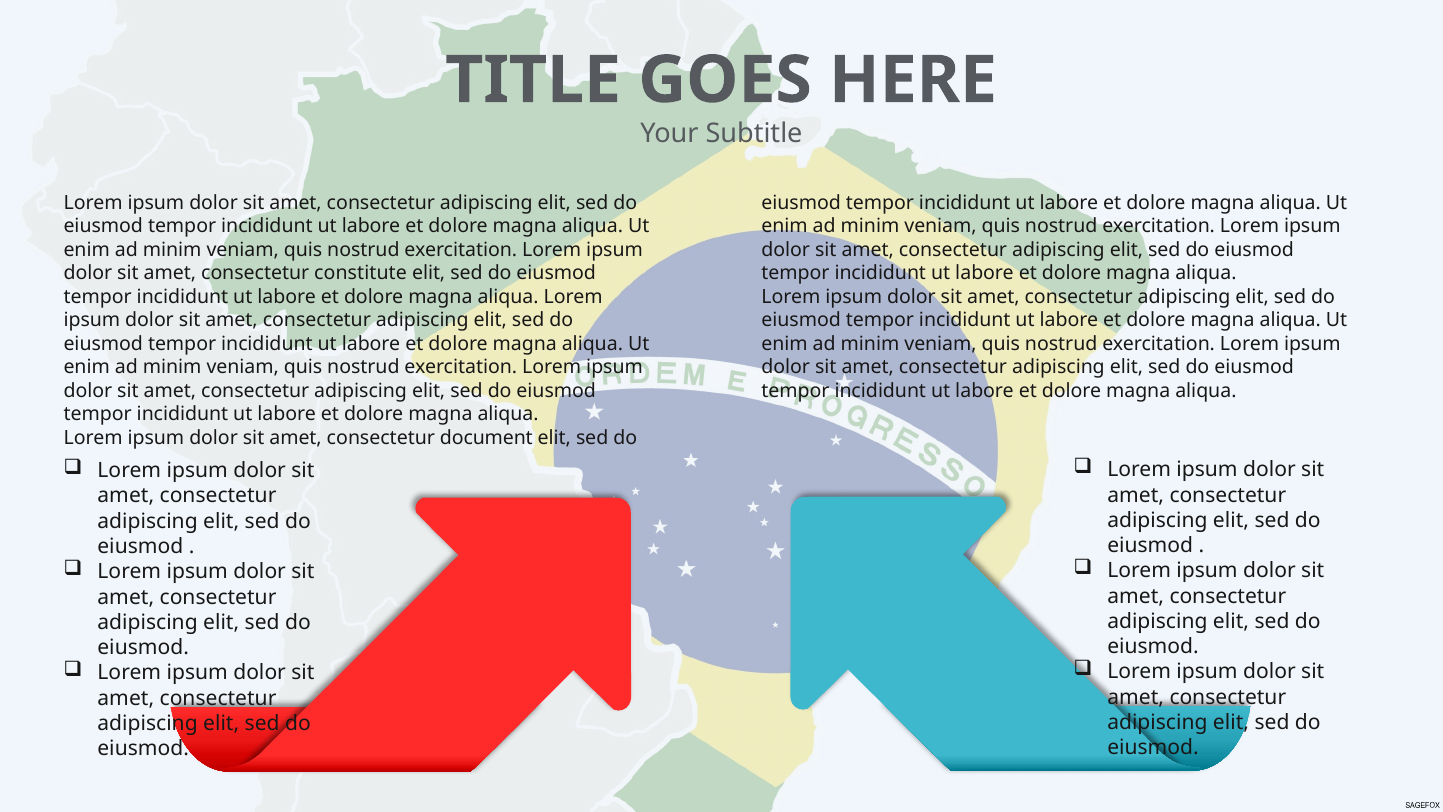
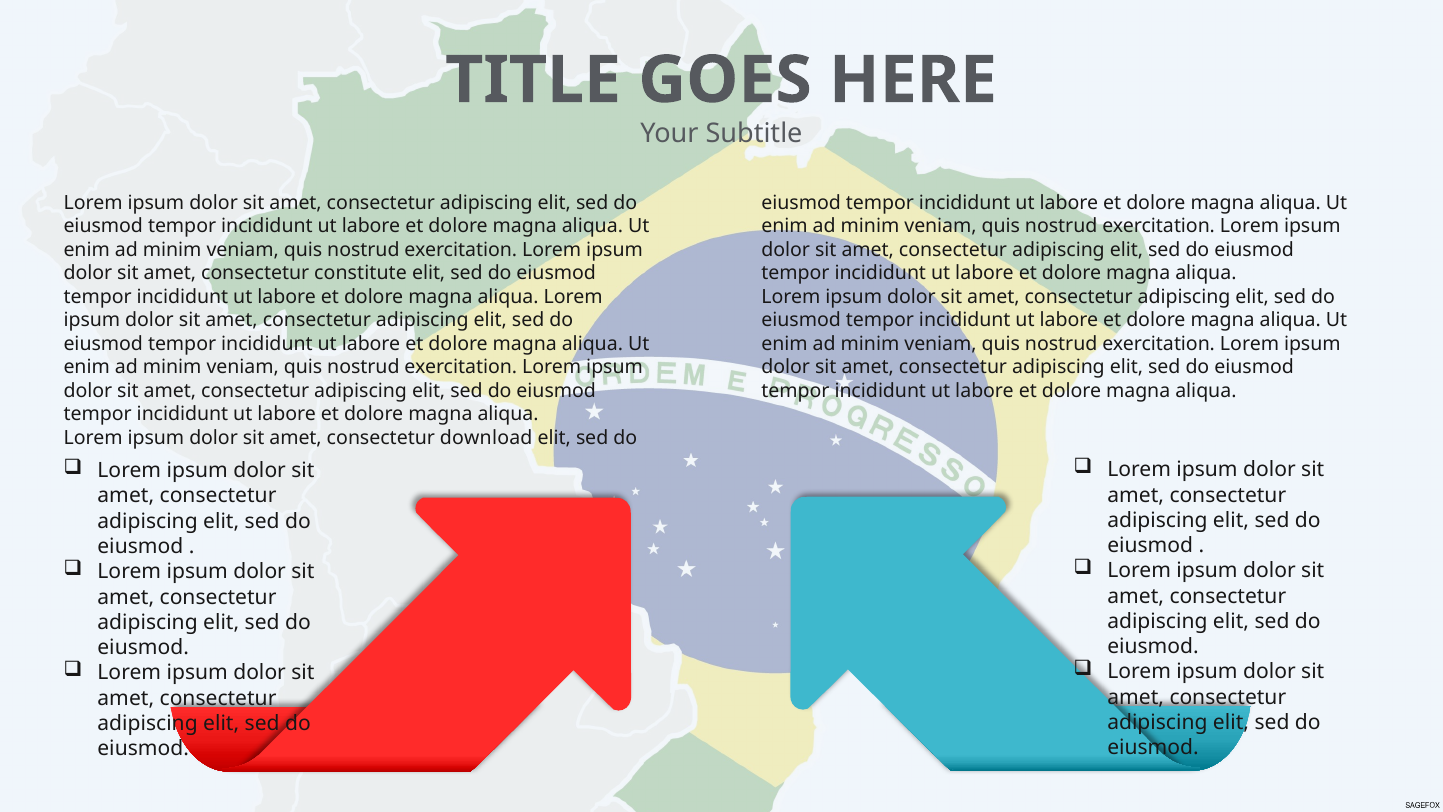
document: document -> download
